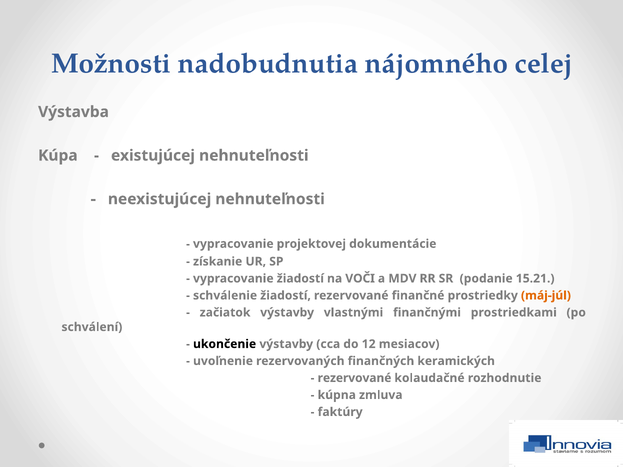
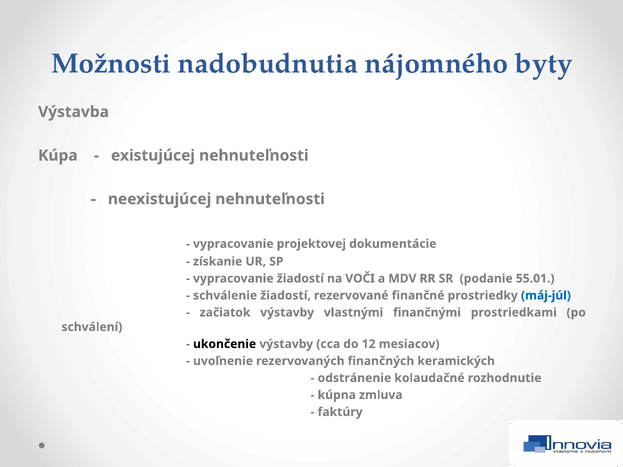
celej: celej -> byty
15.21: 15.21 -> 55.01
máj-júl colour: orange -> blue
rezervované at (354, 378): rezervované -> odstránenie
